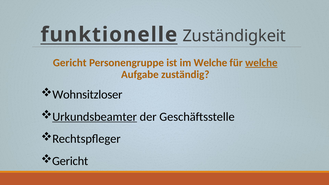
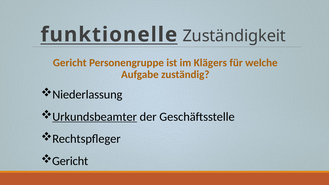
im Welche: Welche -> Klägers
welche at (261, 63) underline: present -> none
Wohnsitzloser: Wohnsitzloser -> Niederlassung
